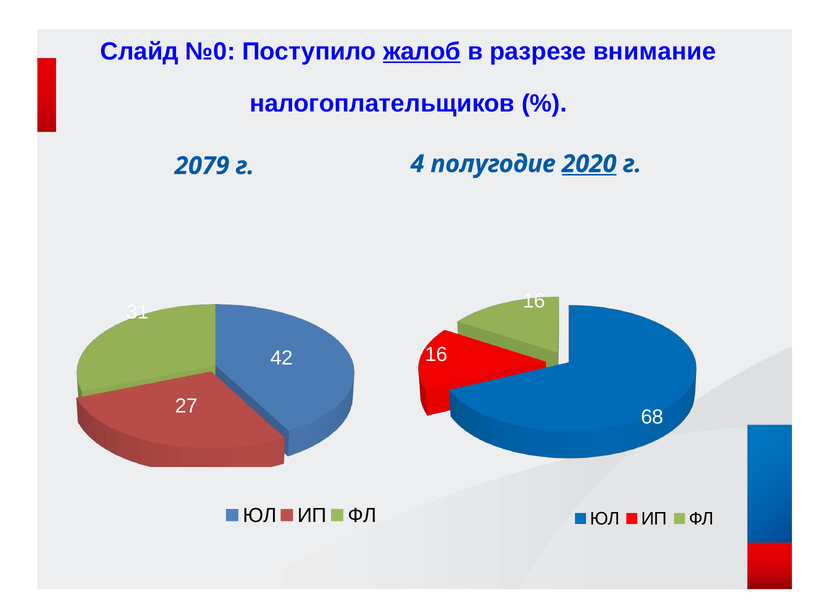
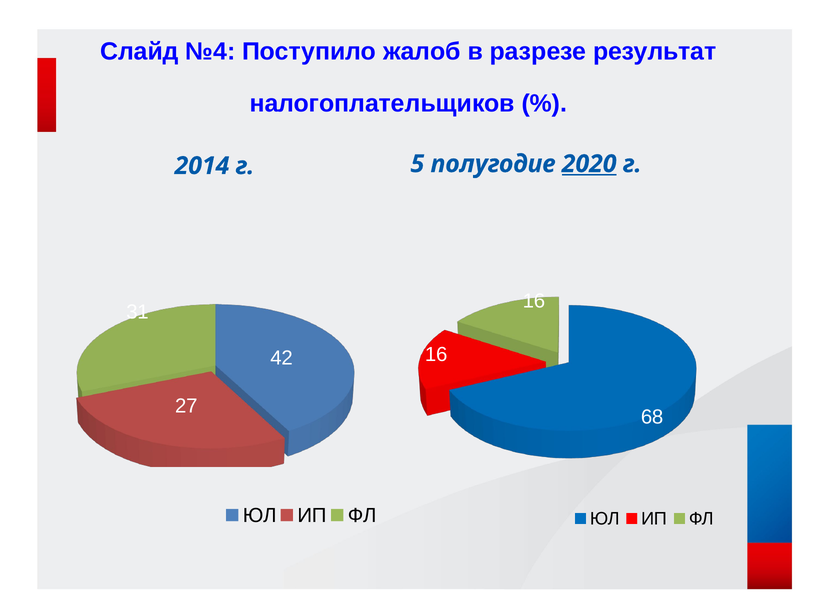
№0: №0 -> №4
жалоб underline: present -> none
внимание: внимание -> результат
2079: 2079 -> 2014
4: 4 -> 5
